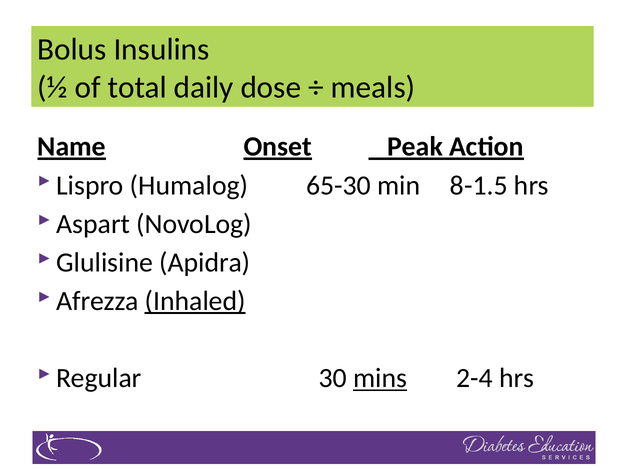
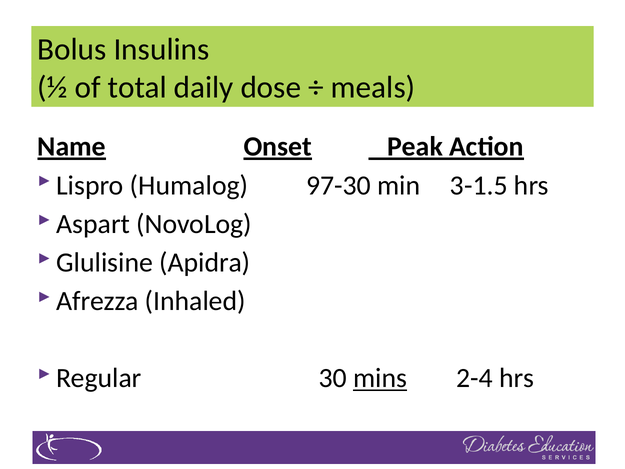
65-30: 65-30 -> 97-30
8-1.5: 8-1.5 -> 3-1.5
Inhaled underline: present -> none
